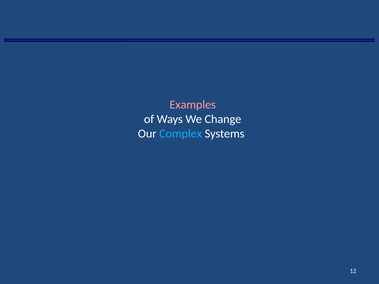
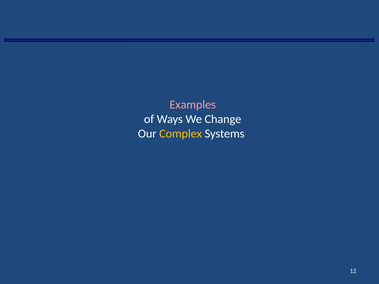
Complex colour: light blue -> yellow
